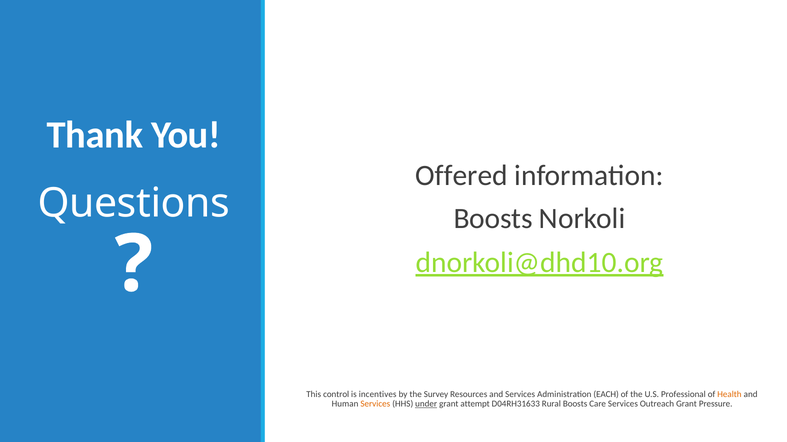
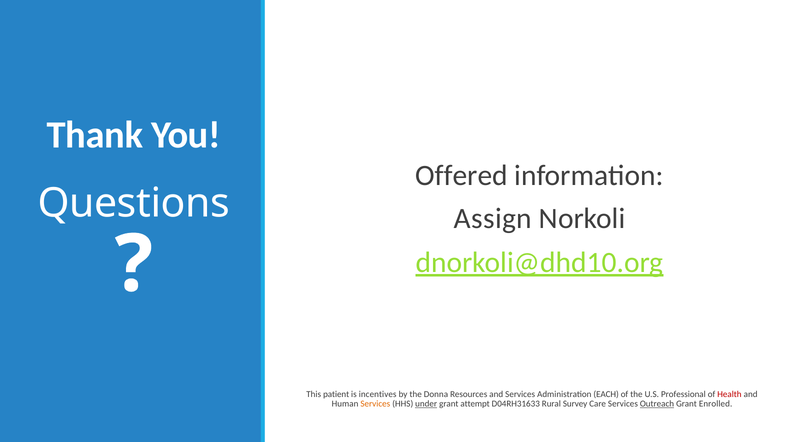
Boosts at (493, 219): Boosts -> Assign
control: control -> patient
Survey: Survey -> Donna
Health colour: orange -> red
Rural Boosts: Boosts -> Survey
Outreach underline: none -> present
Pressure: Pressure -> Enrolled
